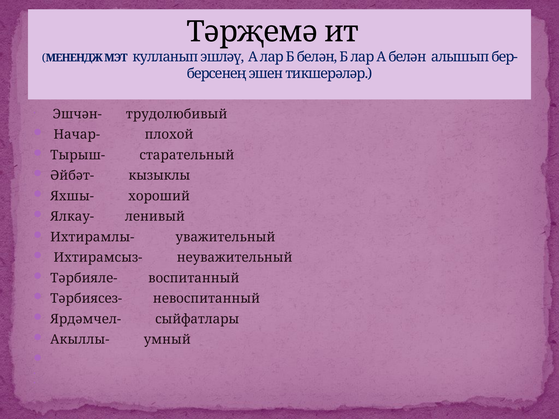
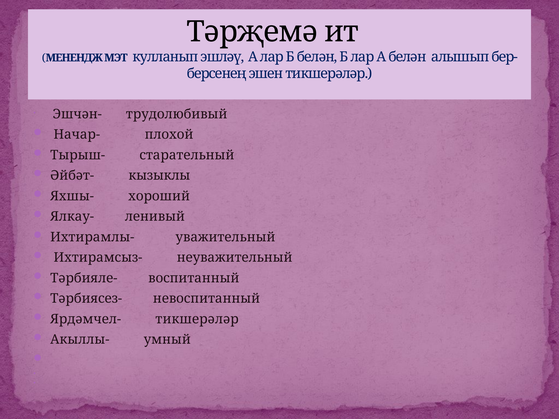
Ярдәмчел- сыйфатлары: сыйфатлары -> тикшерәләр
